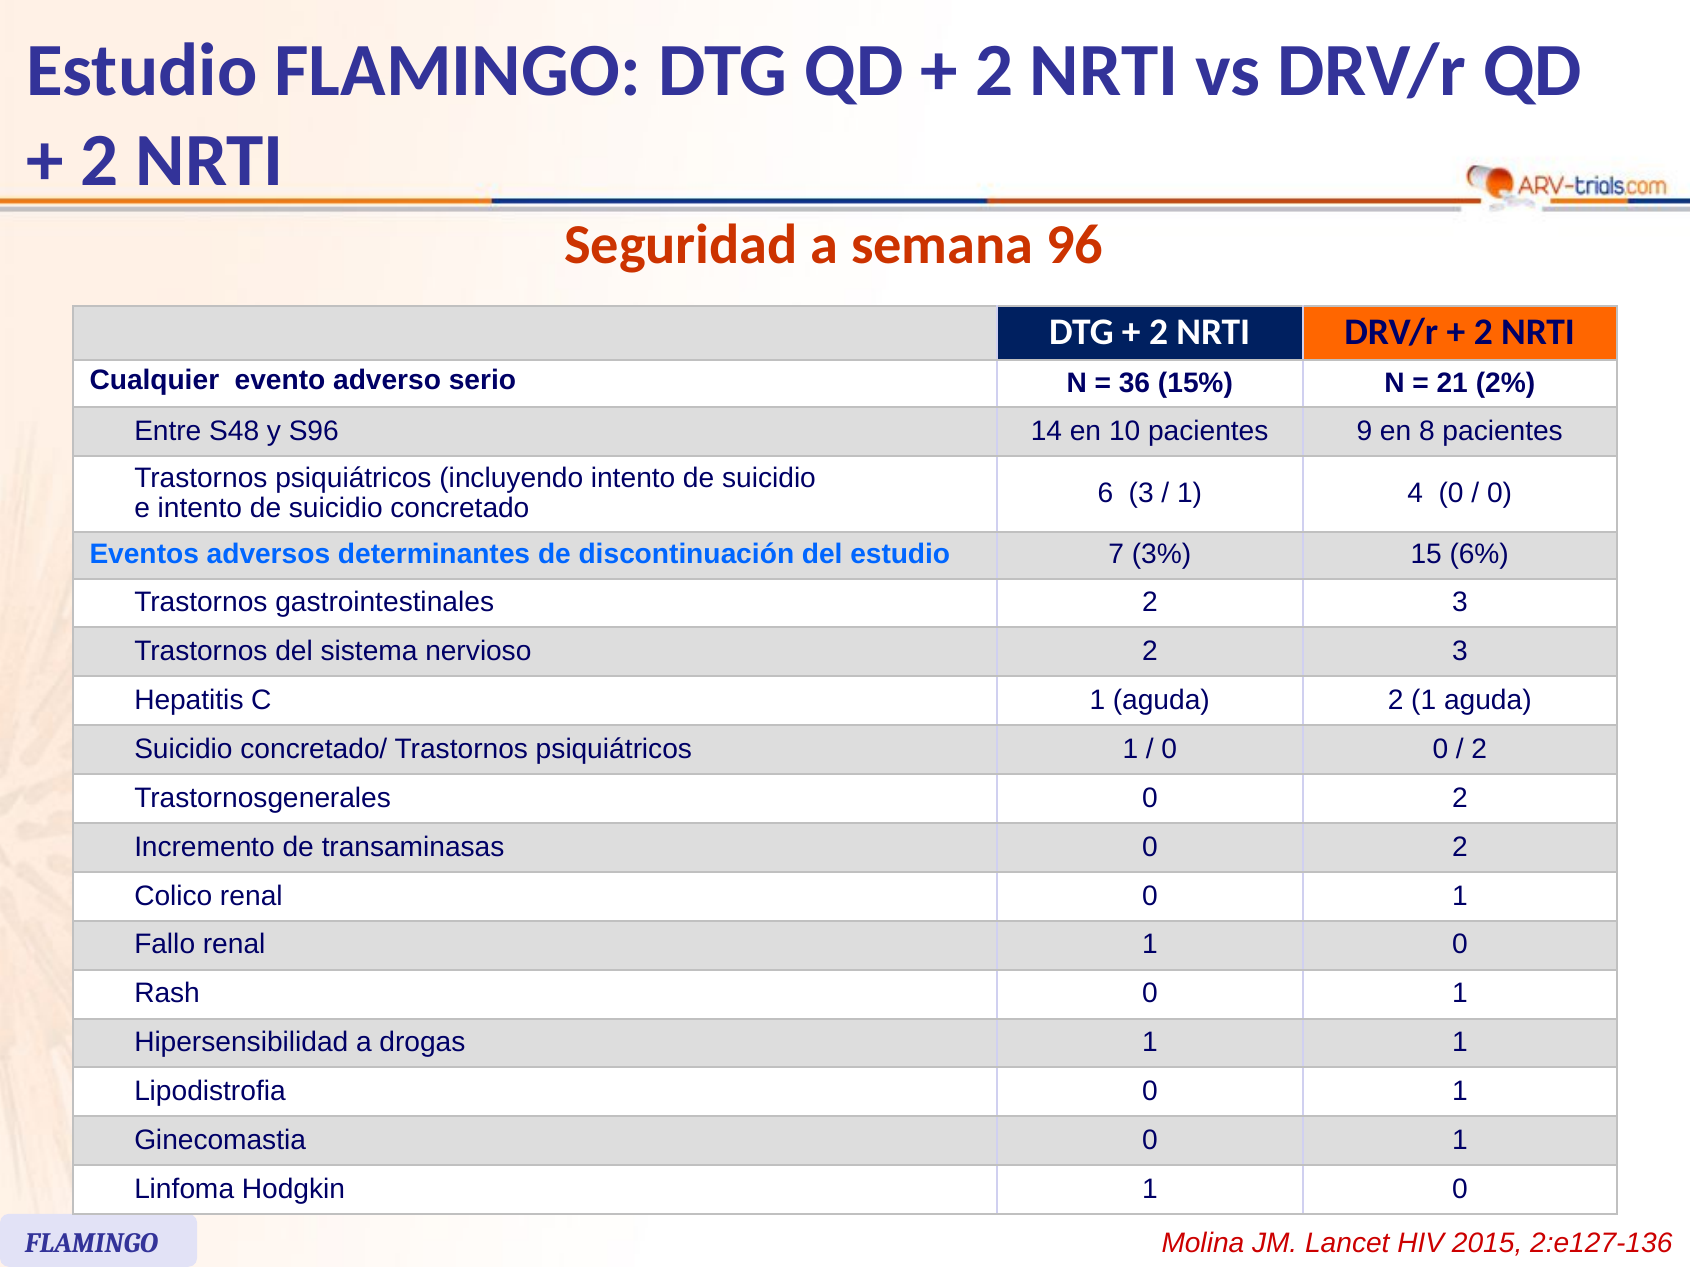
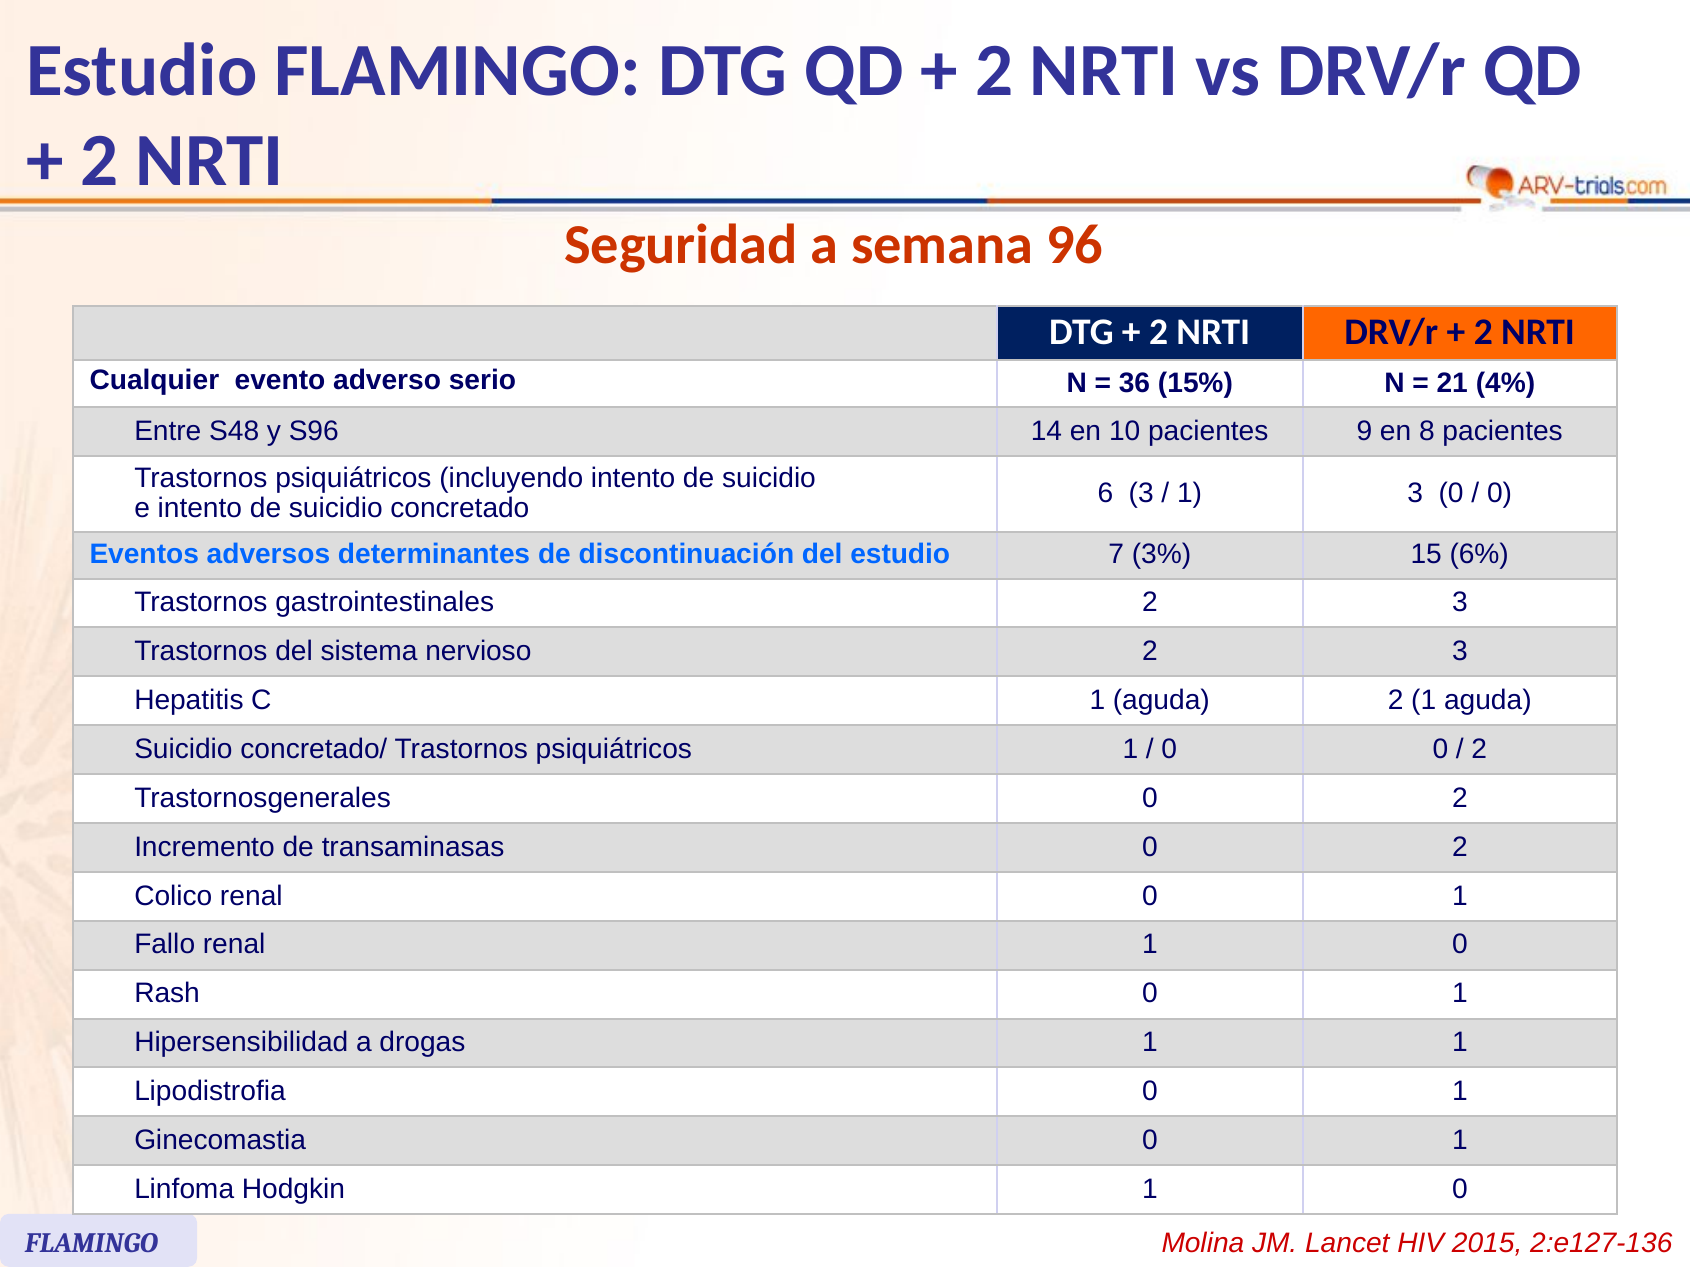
2%: 2% -> 4%
1 4: 4 -> 3
